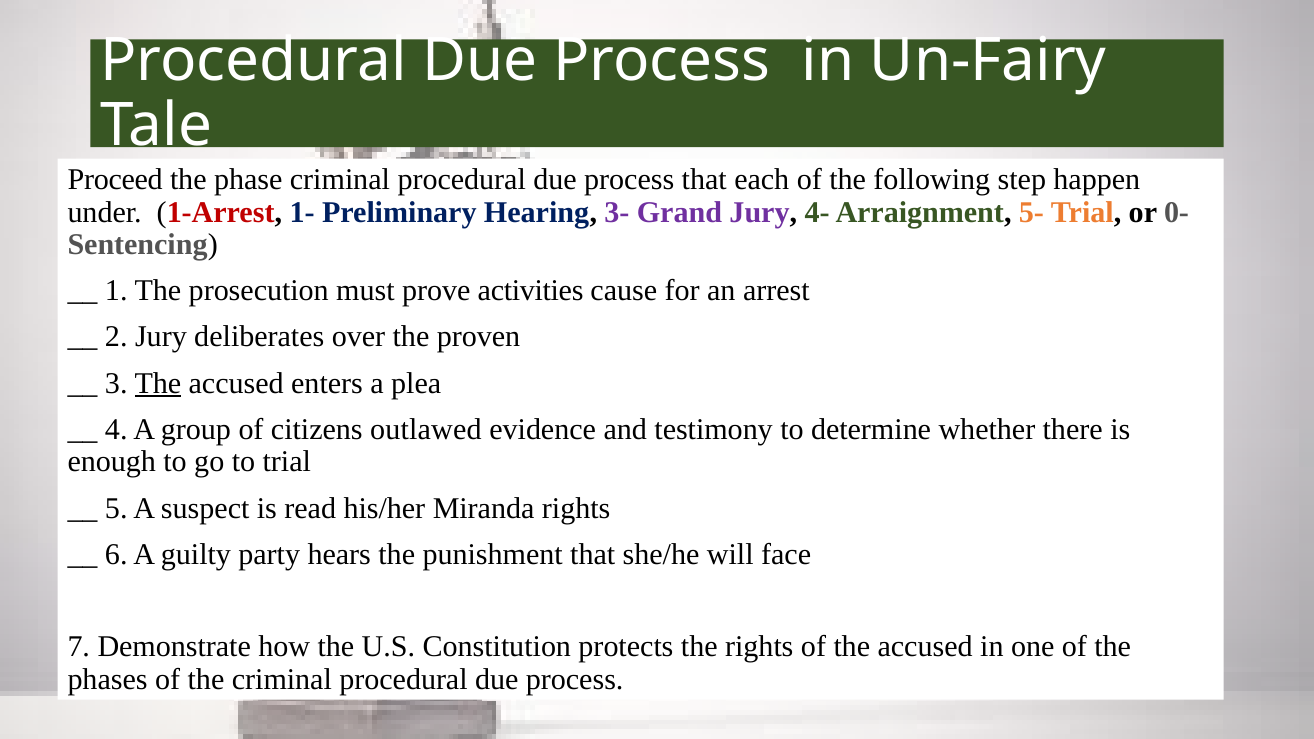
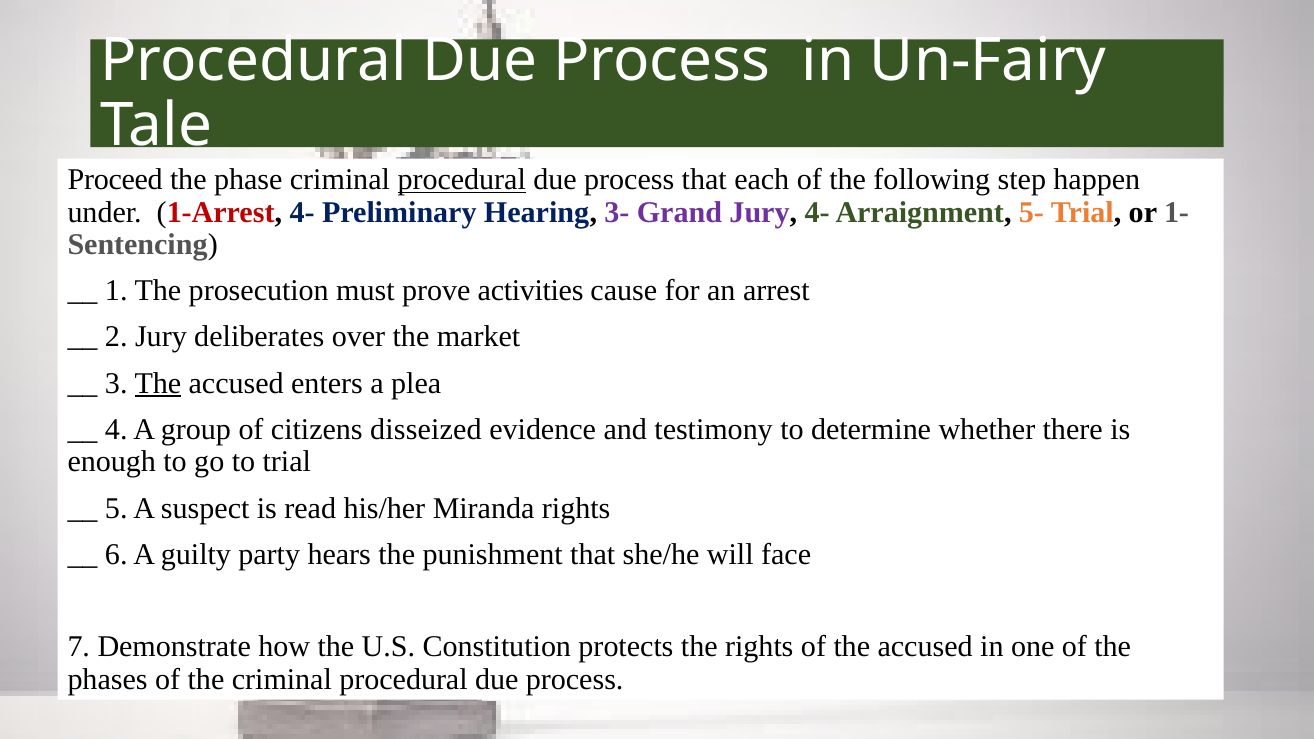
procedural at (462, 180) underline: none -> present
1-Arrest 1-: 1- -> 4-
0-: 0- -> 1-
proven: proven -> market
outlawed: outlawed -> disseized
